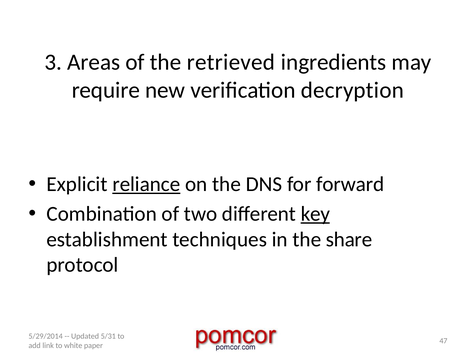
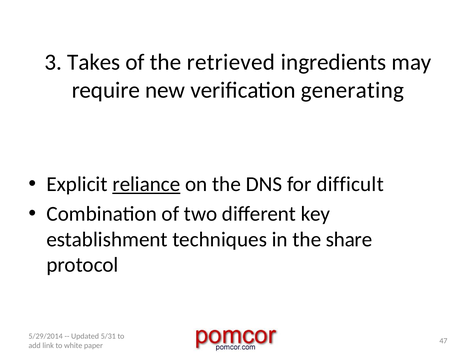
Areas: Areas -> Takes
decryption: decryption -> generating
forward: forward -> difficult
key underline: present -> none
